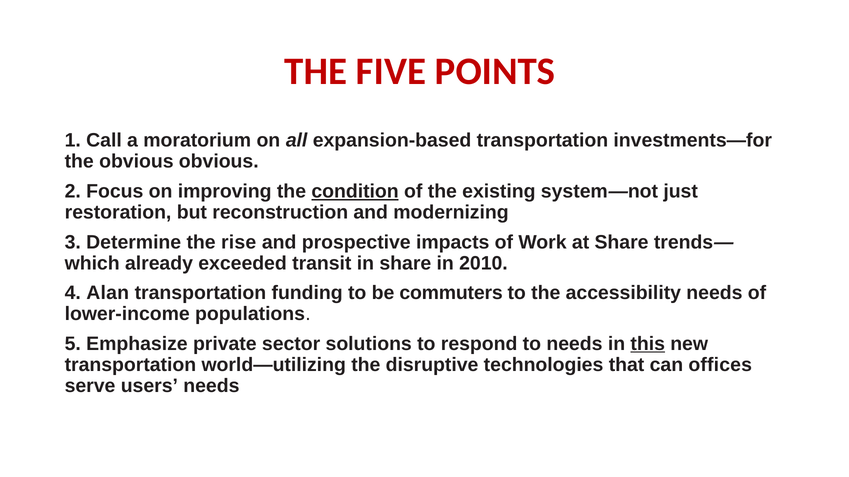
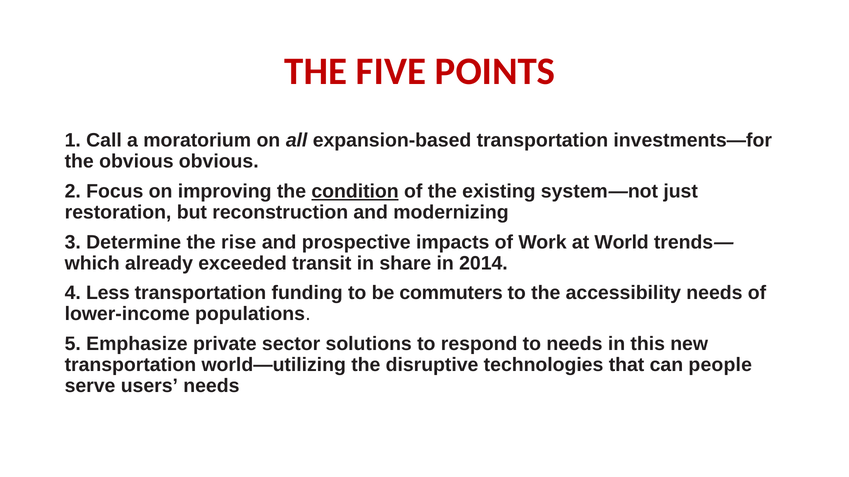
at Share: Share -> World
2010: 2010 -> 2014
Alan: Alan -> Less
this underline: present -> none
offices: offices -> people
